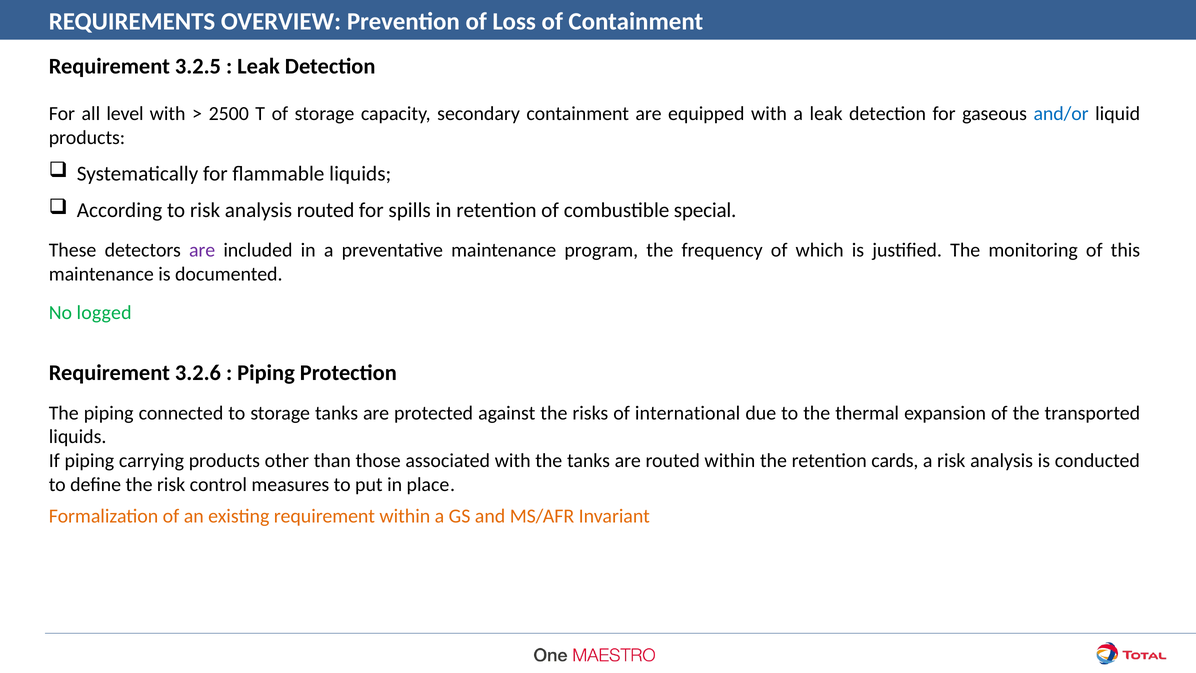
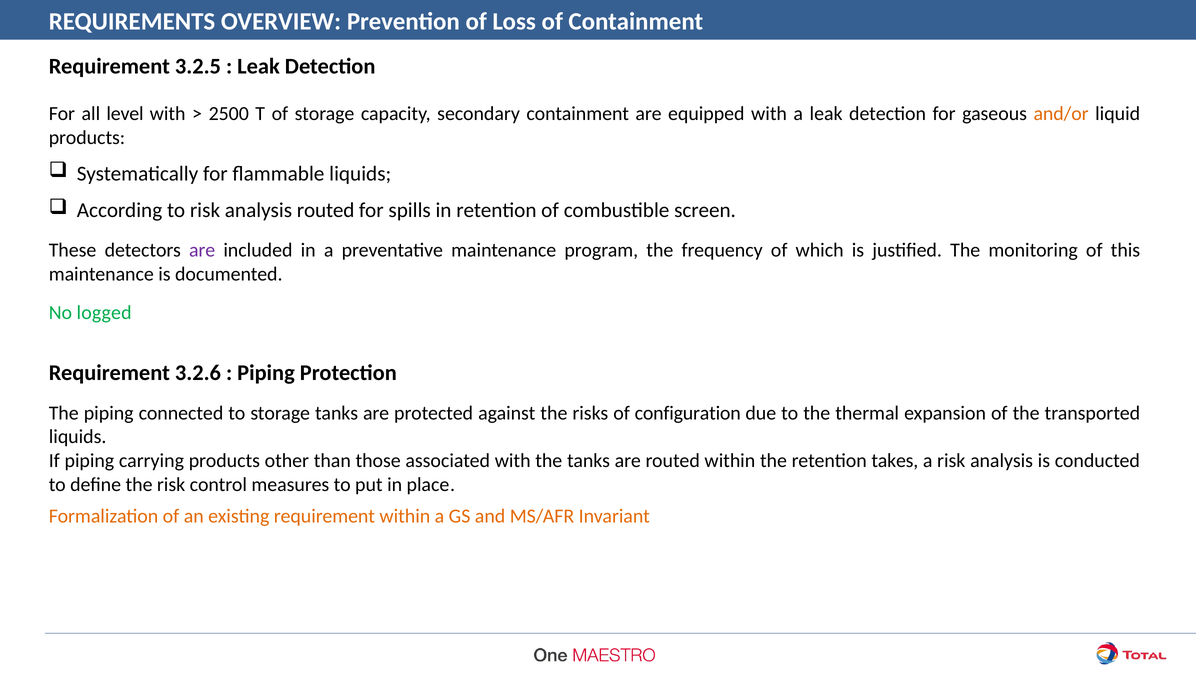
and/or colour: blue -> orange
special: special -> screen
international: international -> configuration
cards: cards -> takes
